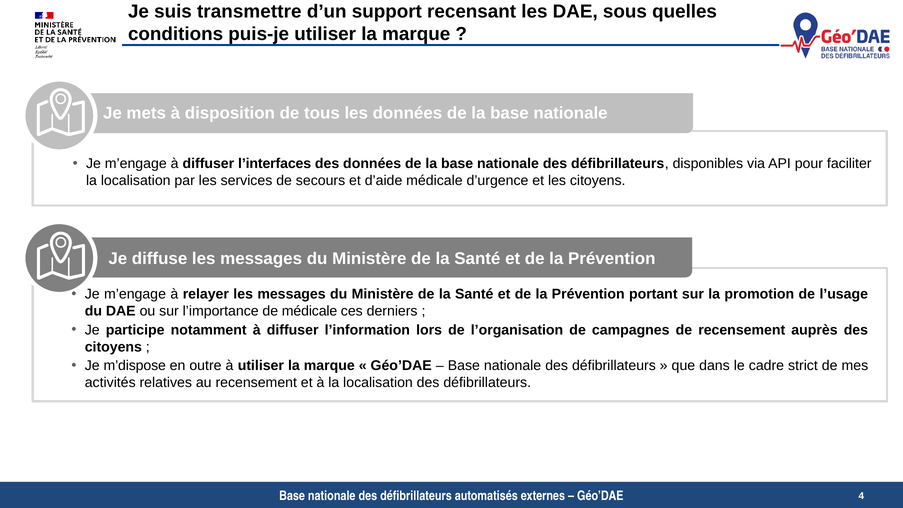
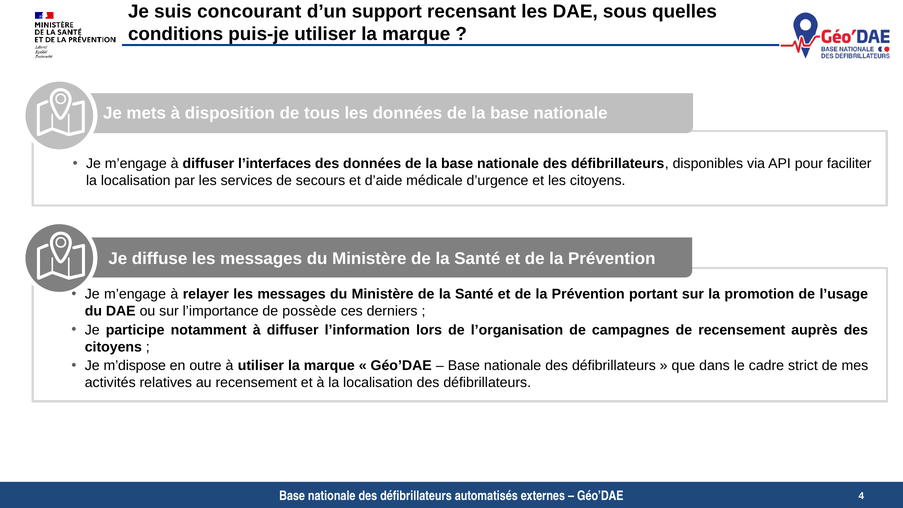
transmettre: transmettre -> concourant
de médicale: médicale -> possède
